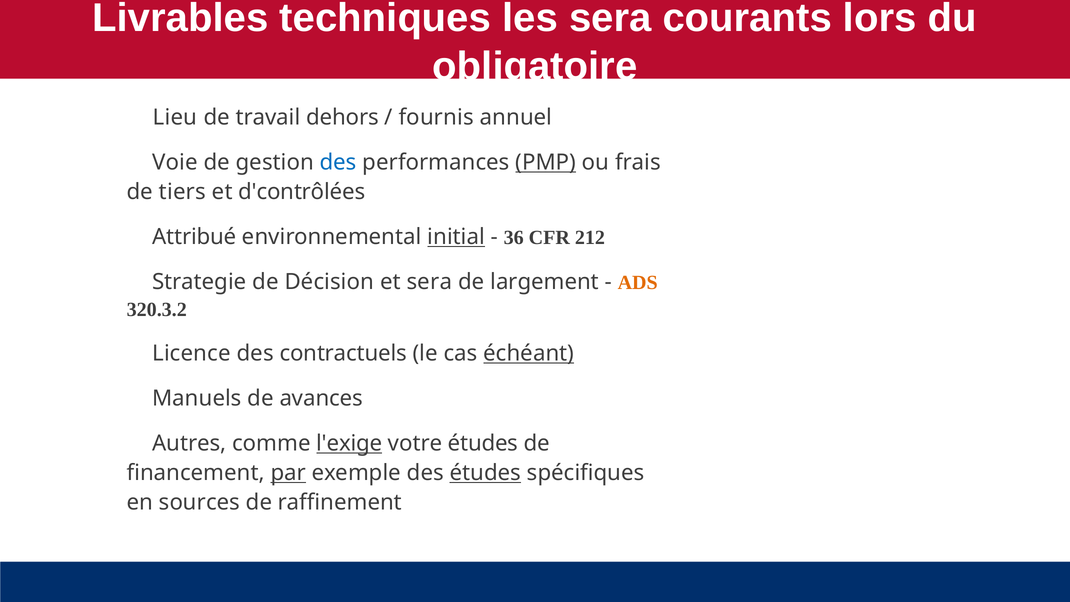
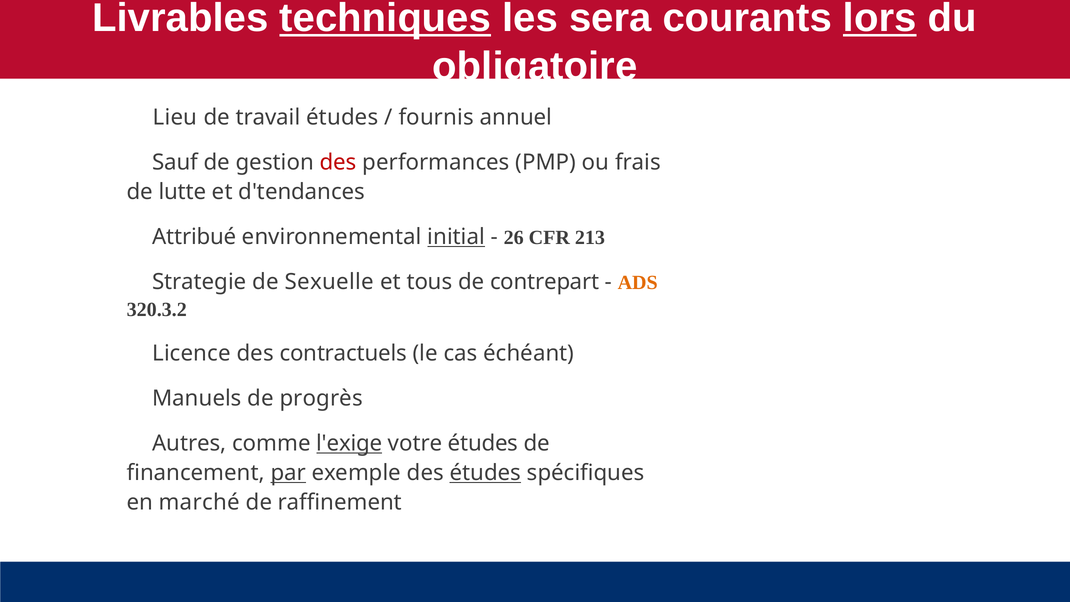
techniques underline: none -> present
lors underline: none -> present
travail dehors: dehors -> études
Voie: Voie -> Sauf
des at (338, 162) colour: blue -> red
PMP underline: present -> none
tiers: tiers -> lutte
d'contrôlées: d'contrôlées -> d'tendances
36: 36 -> 26
212: 212 -> 213
Décision: Décision -> Sexuelle
et sera: sera -> tous
largement: largement -> contrepart
échéant underline: present -> none
avances: avances -> progrès
sources: sources -> marché
